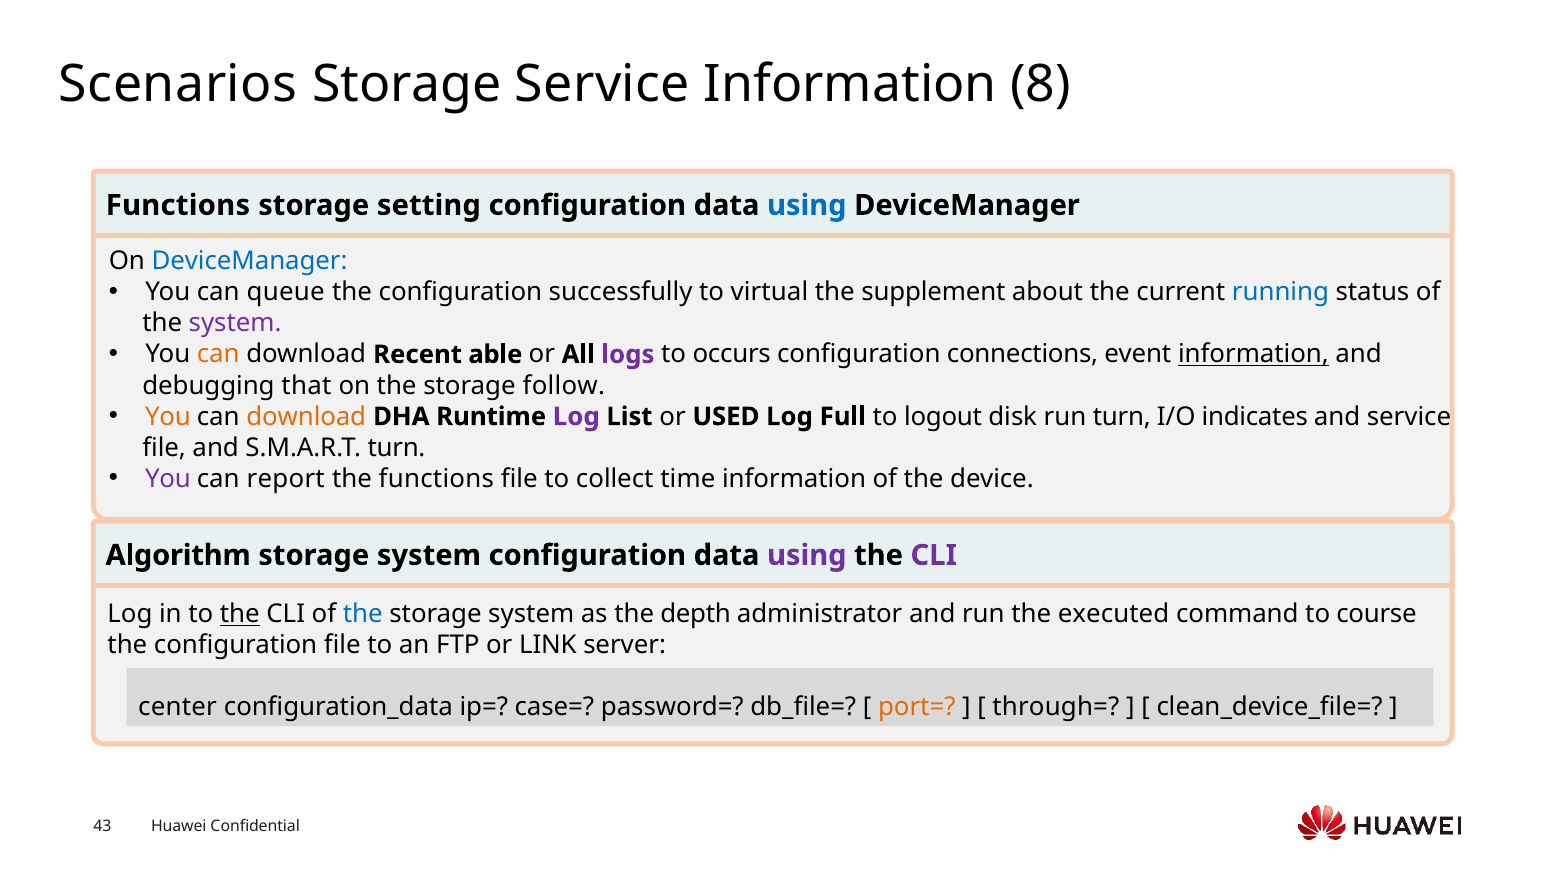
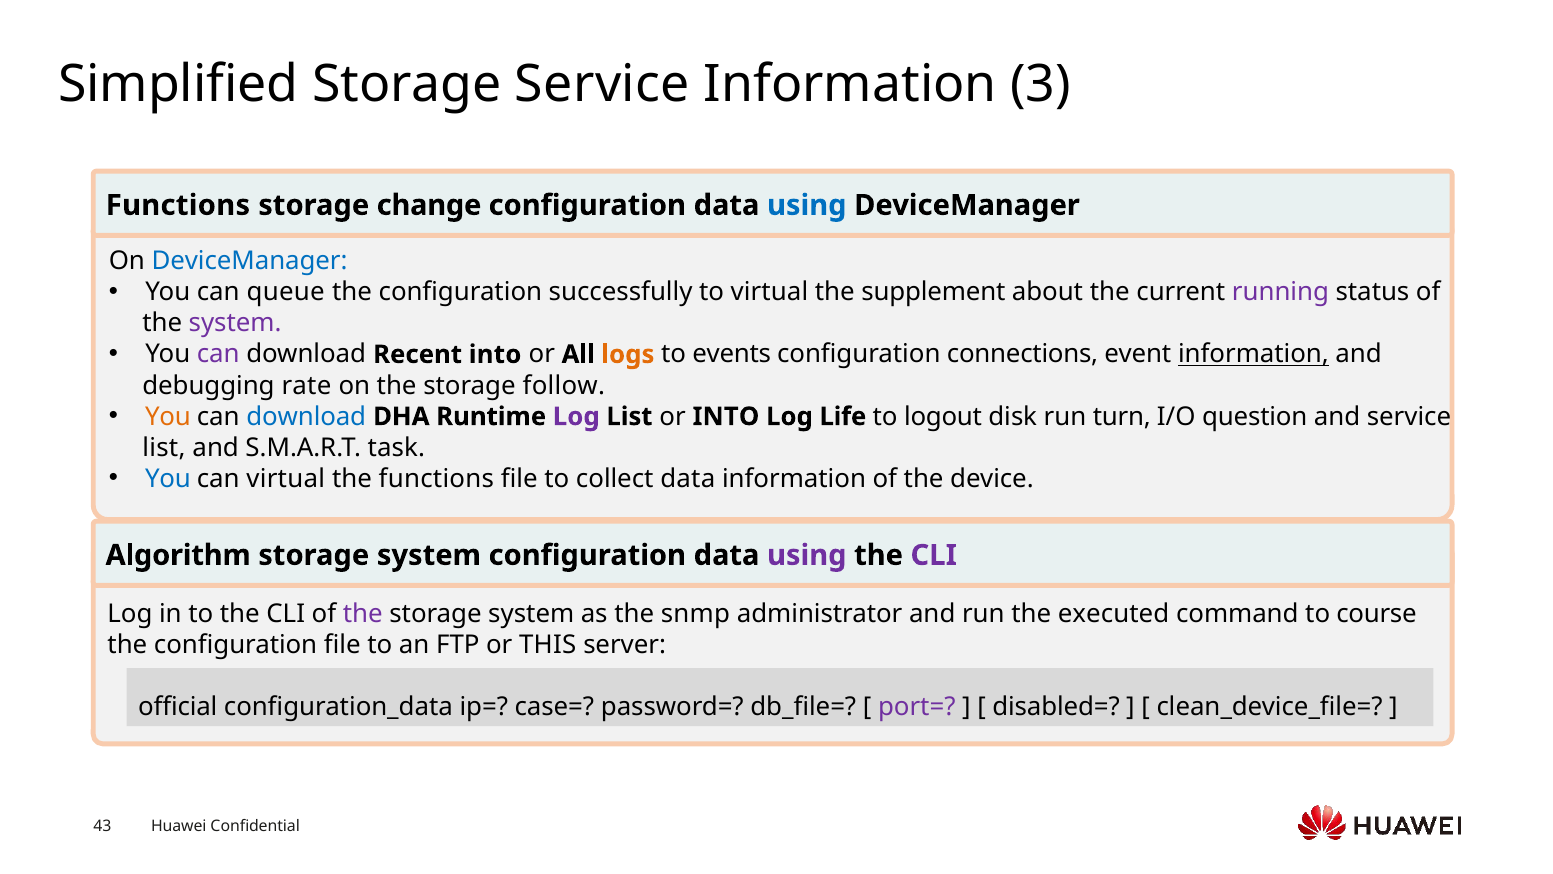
Scenarios: Scenarios -> Simplified
8: 8 -> 3
setting: setting -> change
running colour: blue -> purple
can at (218, 354) colour: orange -> purple
Recent able: able -> into
logs colour: purple -> orange
occurs: occurs -> events
that: that -> rate
download at (306, 416) colour: orange -> blue
or USED: USED -> INTO
Full: Full -> Life
indicates: indicates -> question
file at (164, 447): file -> list
S.M.A.R.T turn: turn -> task
You at (168, 478) colour: purple -> blue
can report: report -> virtual
collect time: time -> data
the at (240, 614) underline: present -> none
the at (363, 614) colour: blue -> purple
depth: depth -> snmp
LINK: LINK -> THIS
center: center -> official
port= colour: orange -> purple
through=: through= -> disabled=
